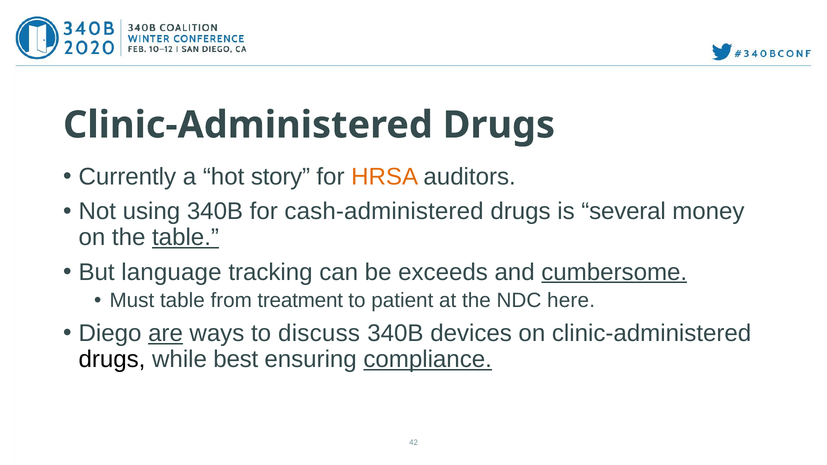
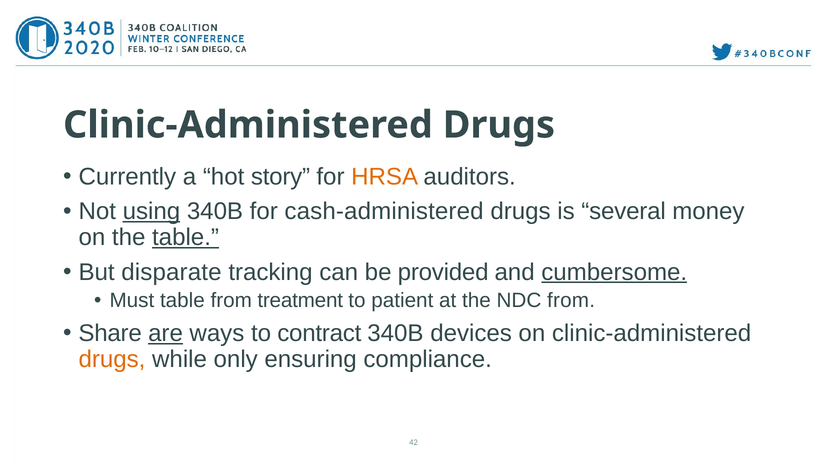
using underline: none -> present
language: language -> disparate
exceeds: exceeds -> provided
NDC here: here -> from
Diego: Diego -> Share
discuss: discuss -> contract
drugs at (112, 359) colour: black -> orange
best: best -> only
compliance underline: present -> none
